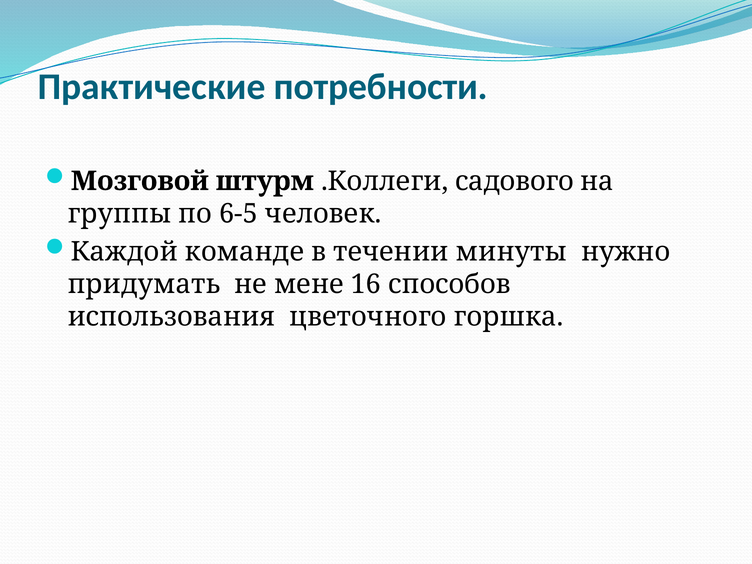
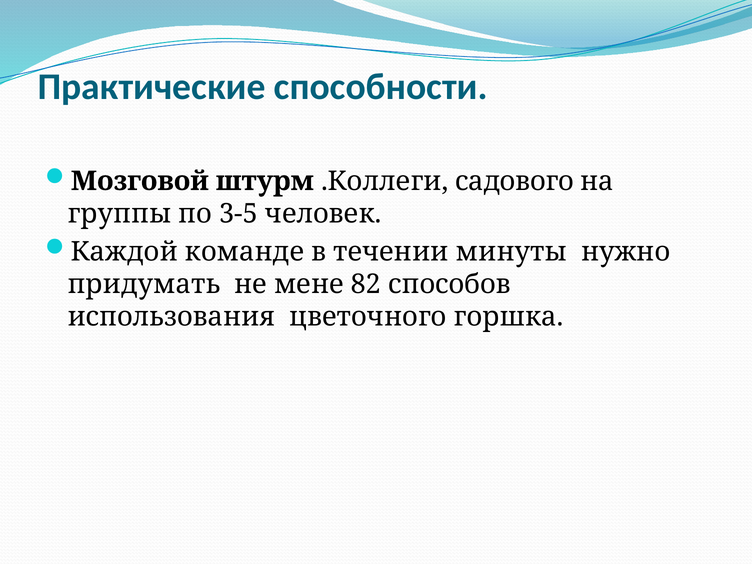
потребности: потребности -> способности
6-5: 6-5 -> 3-5
16: 16 -> 82
